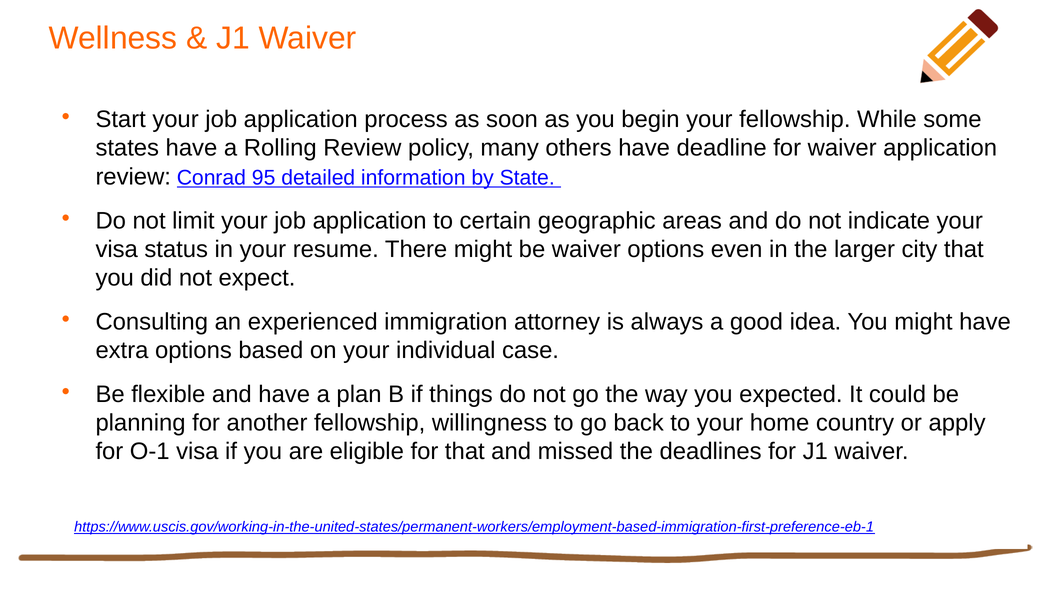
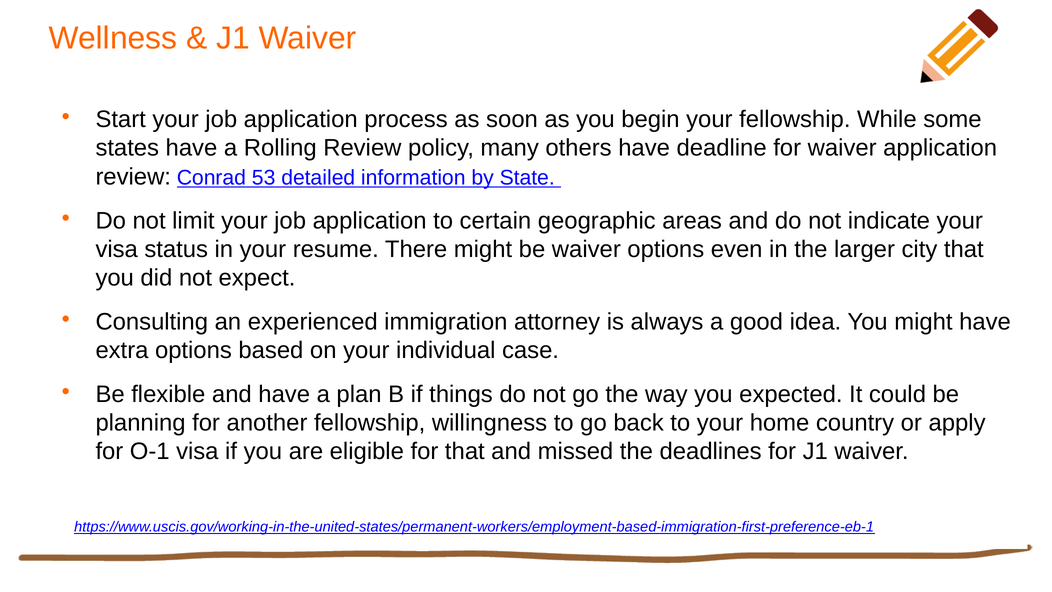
95: 95 -> 53
